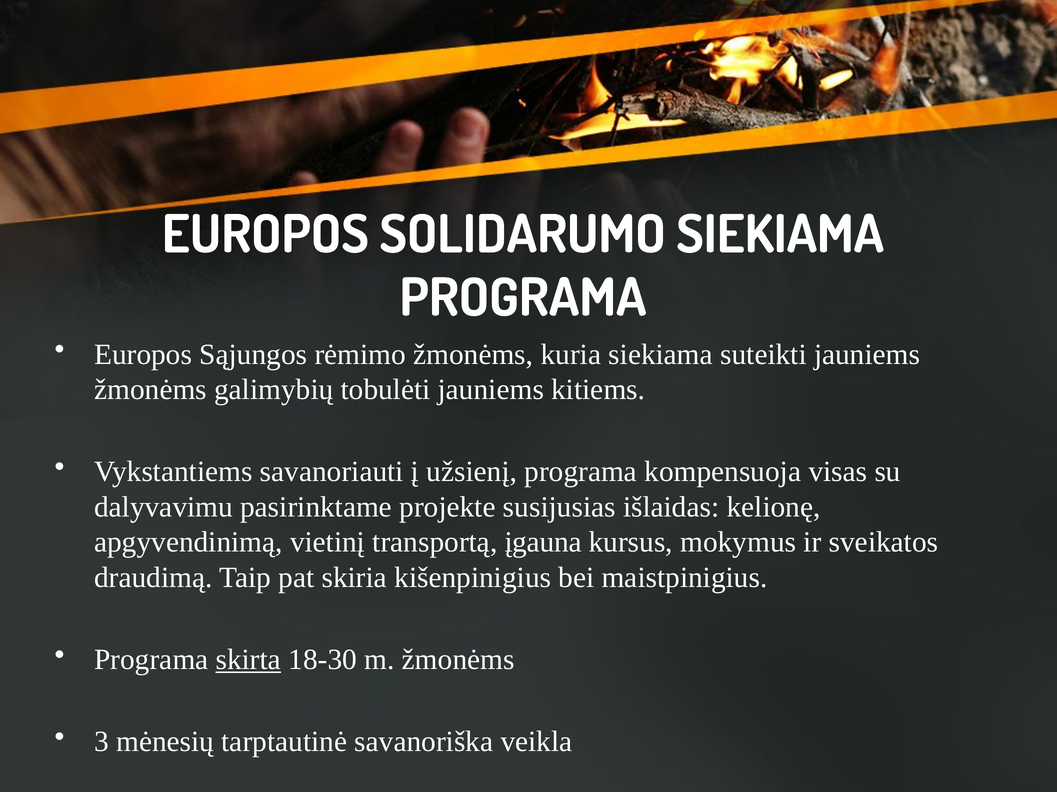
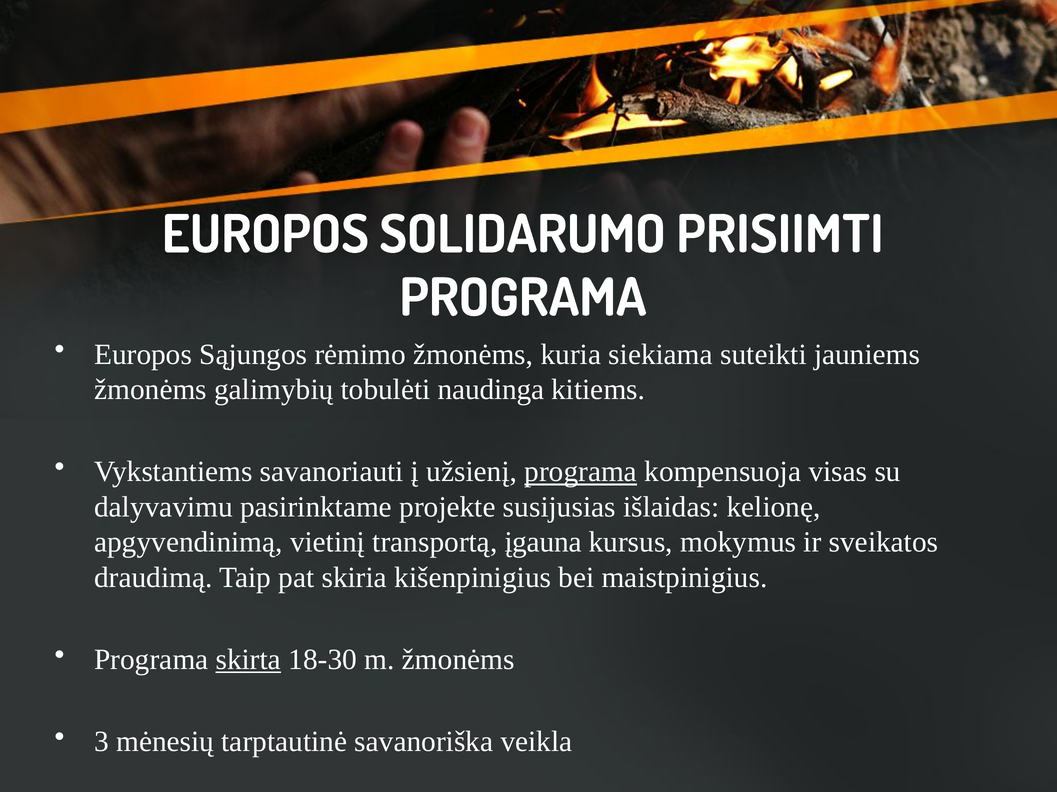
SOLIDARUMO SIEKIAMA: SIEKIAMA -> PRISIIMTI
tobulėti jauniems: jauniems -> naudinga
programa at (581, 472) underline: none -> present
